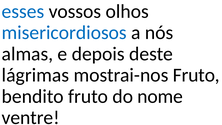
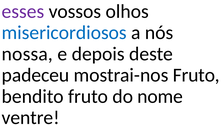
esses colour: blue -> purple
almas: almas -> nossa
lágrimas: lágrimas -> padeceu
